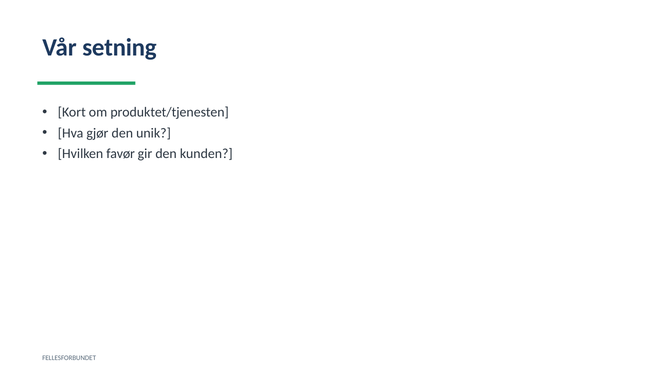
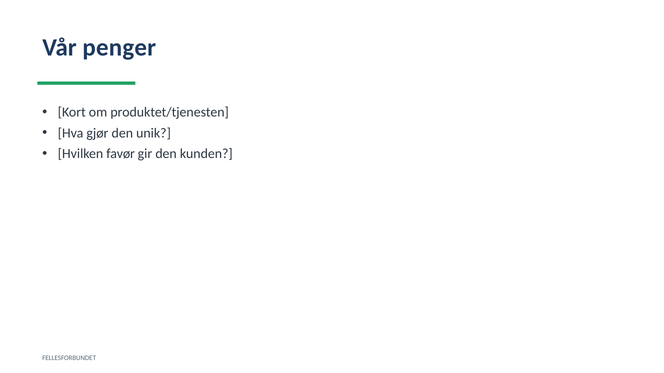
setning: setning -> penger
